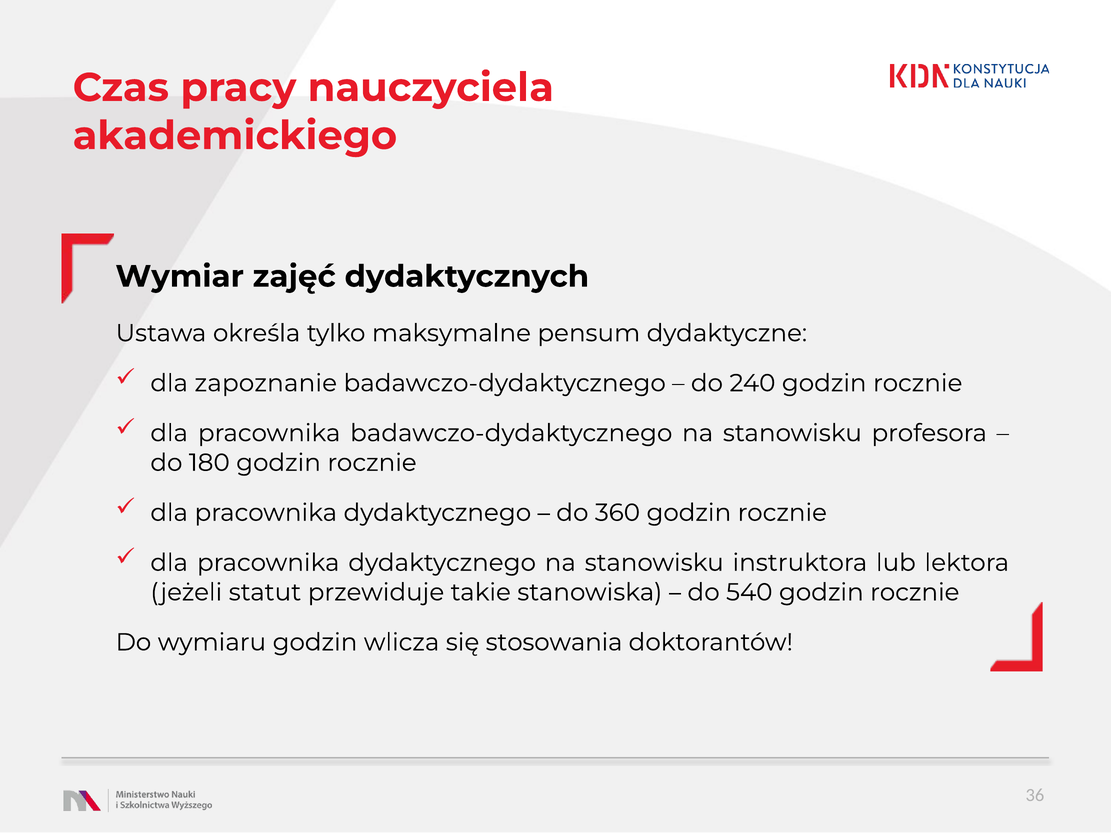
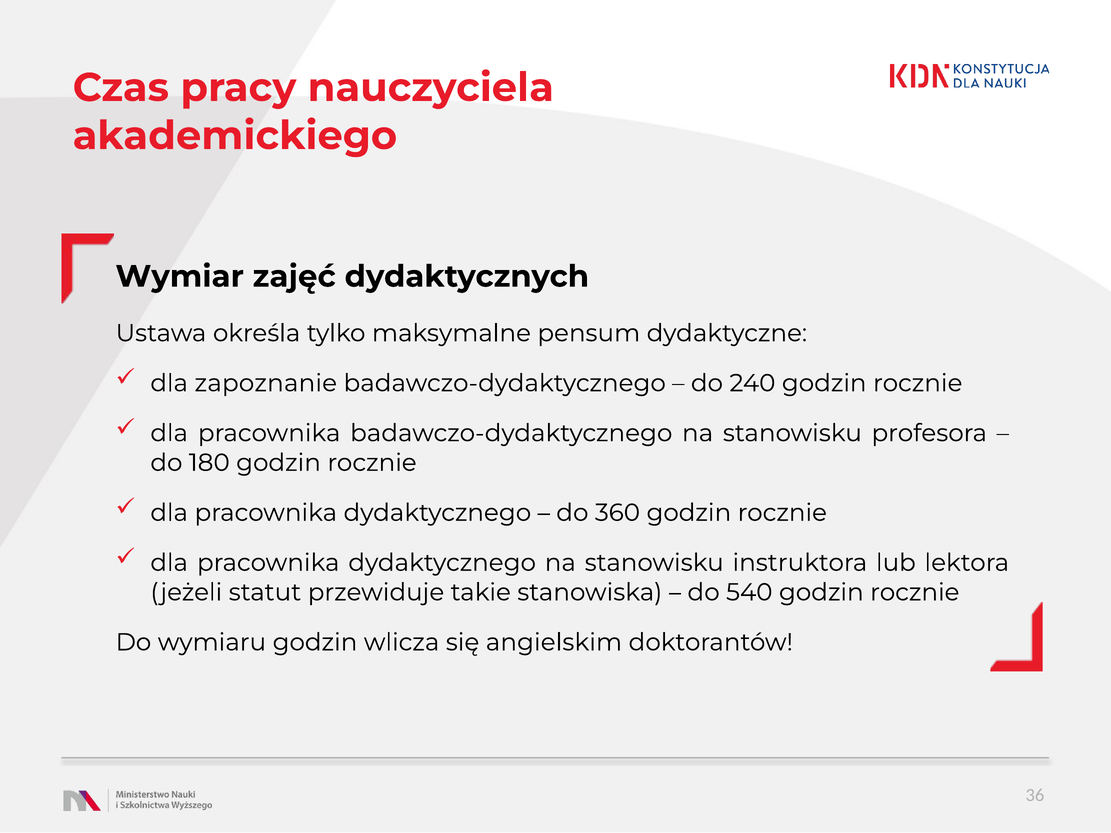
stosowania: stosowania -> angielskim
